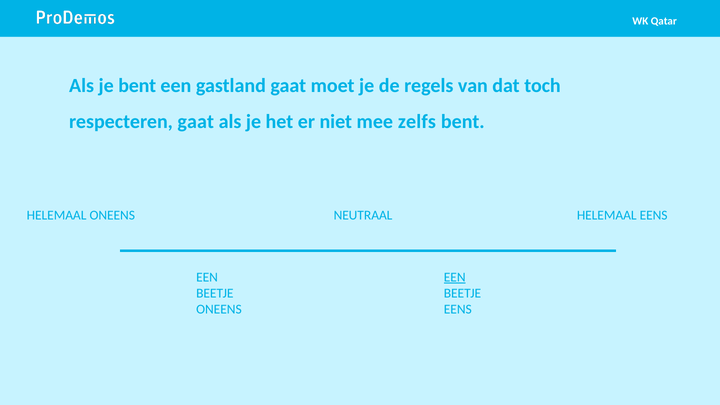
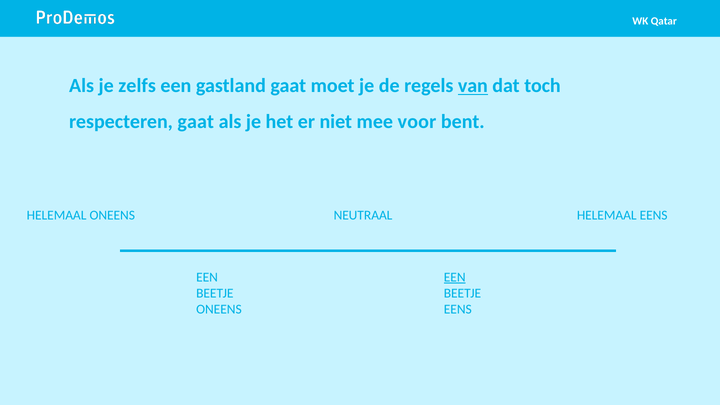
je bent: bent -> zelfs
van underline: none -> present
zelfs: zelfs -> voor
